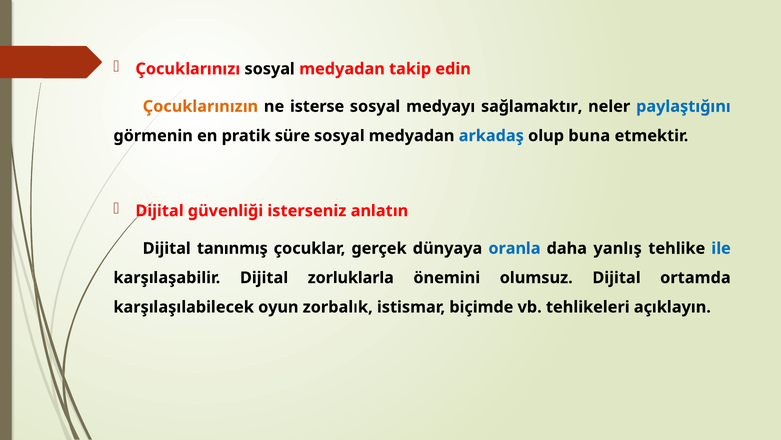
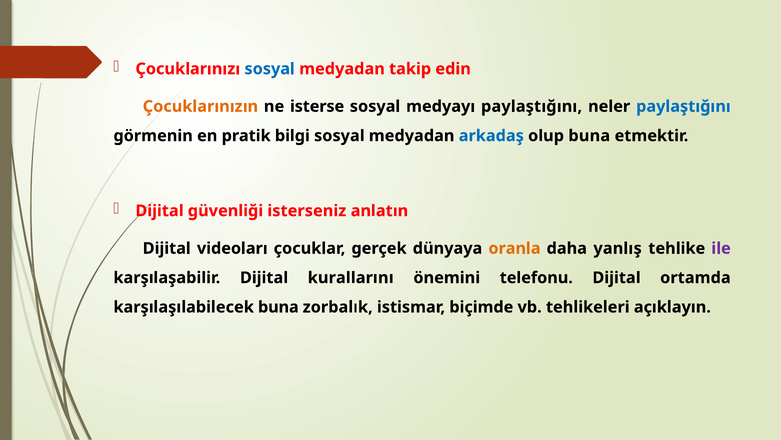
sosyal at (270, 69) colour: black -> blue
medyayı sağlamaktır: sağlamaktır -> paylaştığını
süre: süre -> bilgi
tanınmış: tanınmış -> videoları
oranla colour: blue -> orange
ile colour: blue -> purple
zorluklarla: zorluklarla -> kurallarını
olumsuz: olumsuz -> telefonu
karşılaşılabilecek oyun: oyun -> buna
